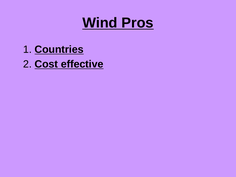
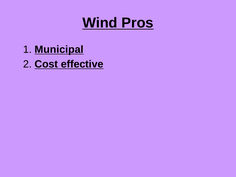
Countries: Countries -> Municipal
